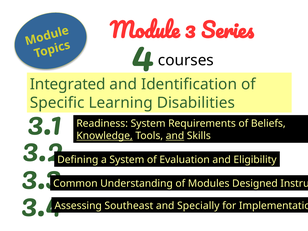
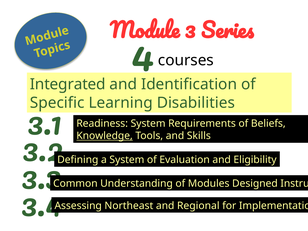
and at (175, 136) underline: present -> none
Southeast: Southeast -> Northeast
Specially: Specially -> Regional
